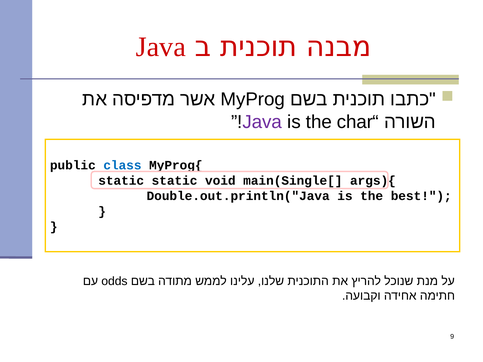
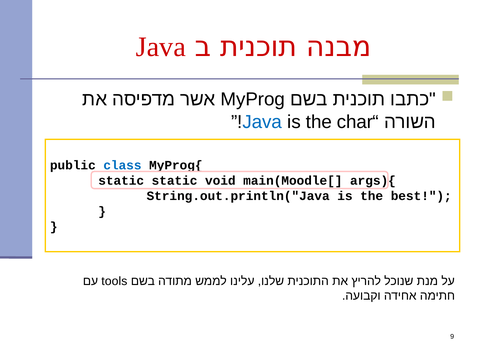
Java at (262, 122) colour: purple -> blue
main(Single[: main(Single[ -> main(Moodle[
Double.out.println("Java: Double.out.println("Java -> String.out.println("Java
odds: odds -> tools
